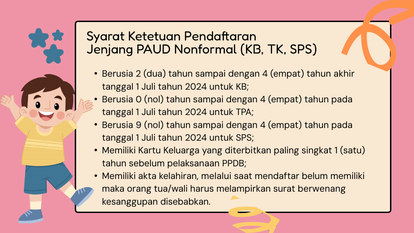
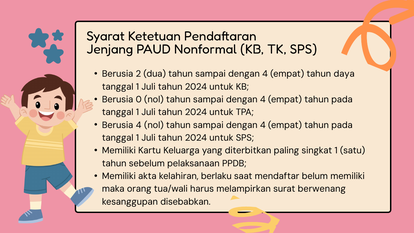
akhir: akhir -> daya
Berusia 9: 9 -> 4
melalui: melalui -> berlaku
